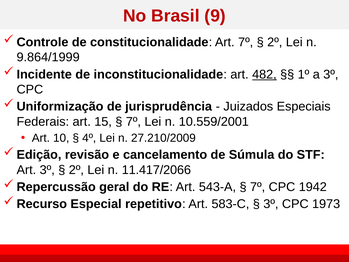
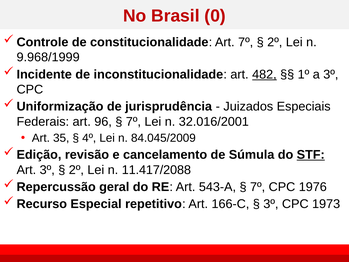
9: 9 -> 0
9.864/1999: 9.864/1999 -> 9.968/1999
15: 15 -> 96
10.559/2001: 10.559/2001 -> 32.016/2001
10: 10 -> 35
27.210/2009: 27.210/2009 -> 84.045/2009
STF underline: none -> present
11.417/2066: 11.417/2066 -> 11.417/2088
1942: 1942 -> 1976
583-C: 583-C -> 166-C
